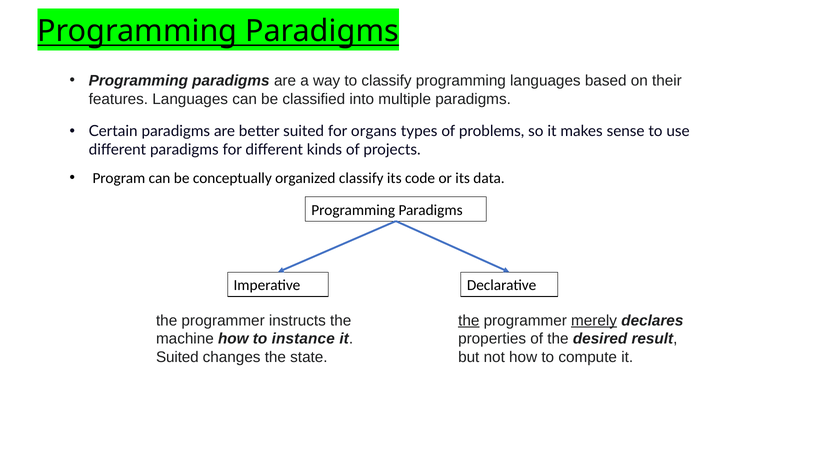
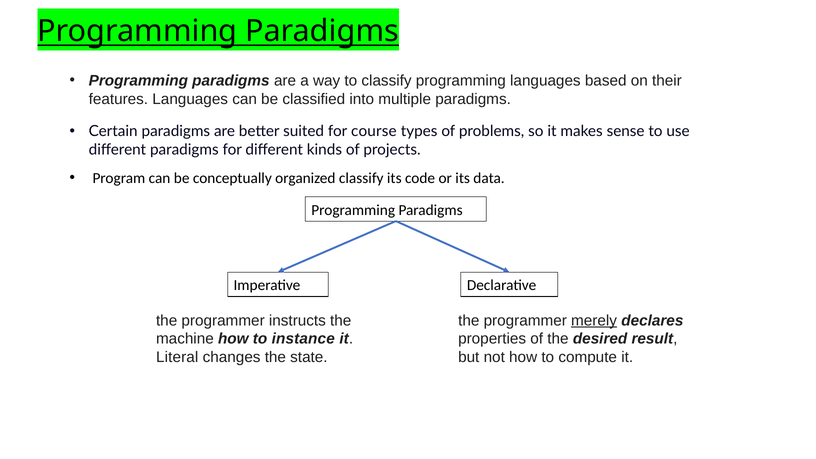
organs: organs -> course
the at (469, 320) underline: present -> none
Suited at (177, 357): Suited -> Literal
